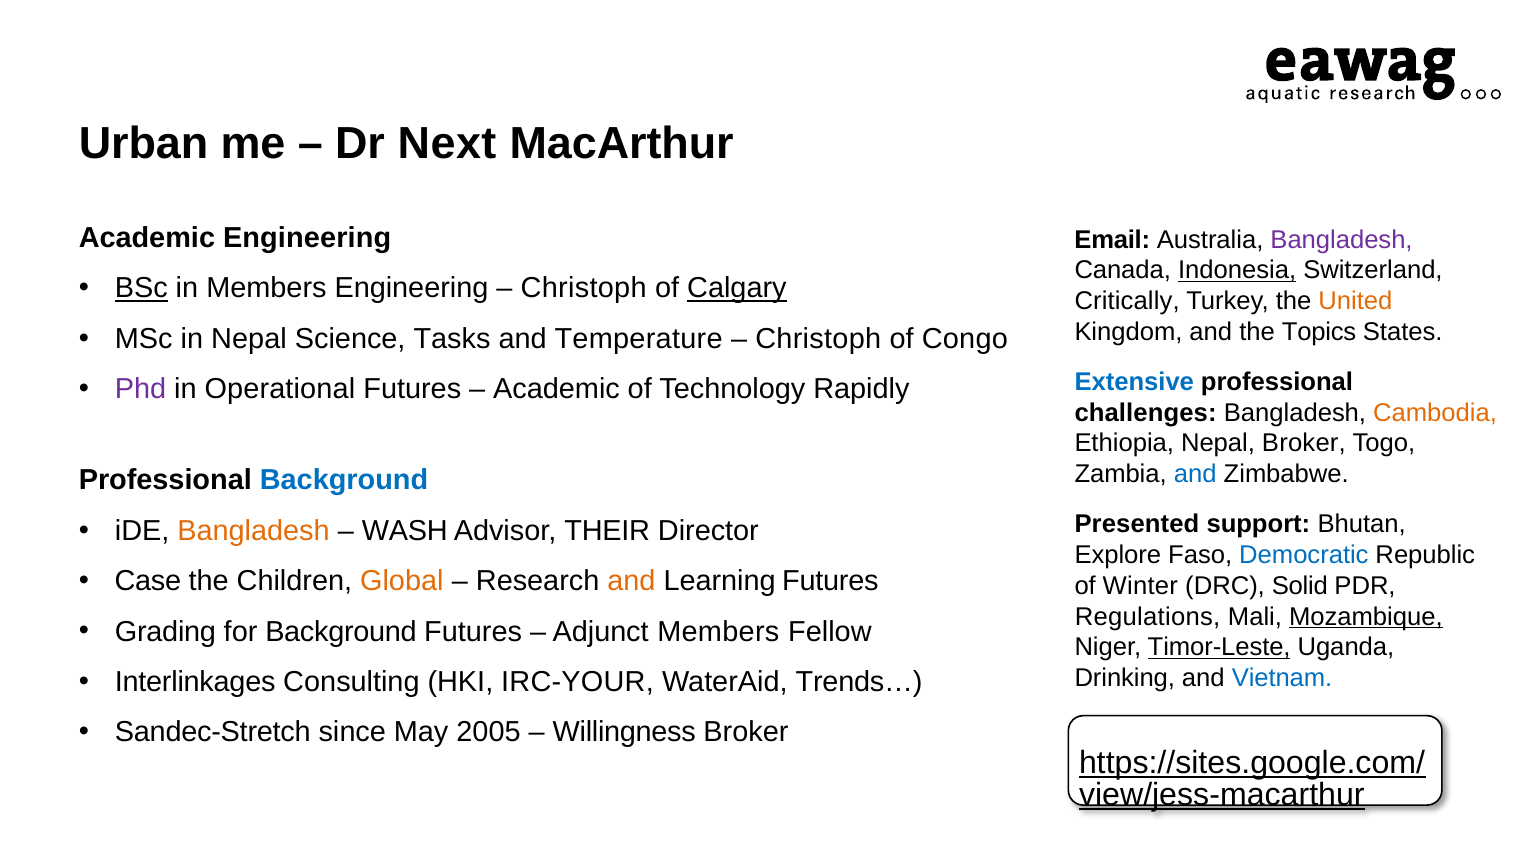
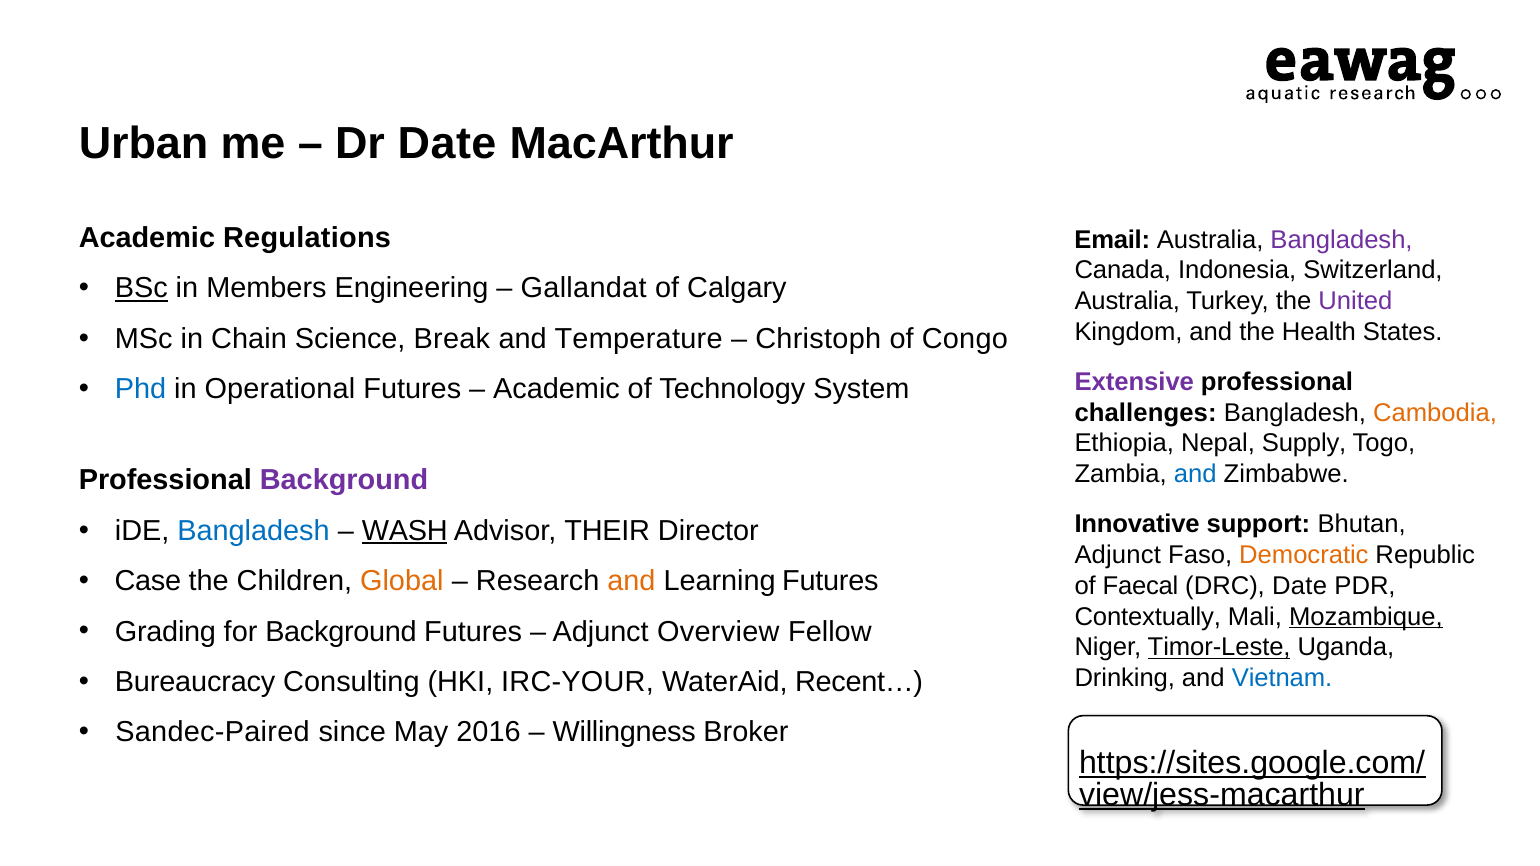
Dr Next: Next -> Date
Academic Engineering: Engineering -> Regulations
Indonesia underline: present -> none
Christoph at (584, 288): Christoph -> Gallandat
Calgary underline: present -> none
Critically at (1127, 301): Critically -> Australia
United colour: orange -> purple
Topics: Topics -> Health
in Nepal: Nepal -> Chain
Tasks: Tasks -> Break
Extensive colour: blue -> purple
Phd colour: purple -> blue
Rapidly: Rapidly -> System
Nepal Broker: Broker -> Supply
Background at (344, 480) colour: blue -> purple
Presented: Presented -> Innovative
Bangladesh at (254, 531) colour: orange -> blue
WASH underline: none -> present
Explore at (1118, 555): Explore -> Adjunct
Democratic colour: blue -> orange
Winter: Winter -> Faecal
DRC Solid: Solid -> Date
Regulations: Regulations -> Contextually
Adjunct Members: Members -> Overview
Interlinkages: Interlinkages -> Bureaucracy
Trends…: Trends… -> Recent…
Sandec-Stretch: Sandec-Stretch -> Sandec-Paired
2005: 2005 -> 2016
